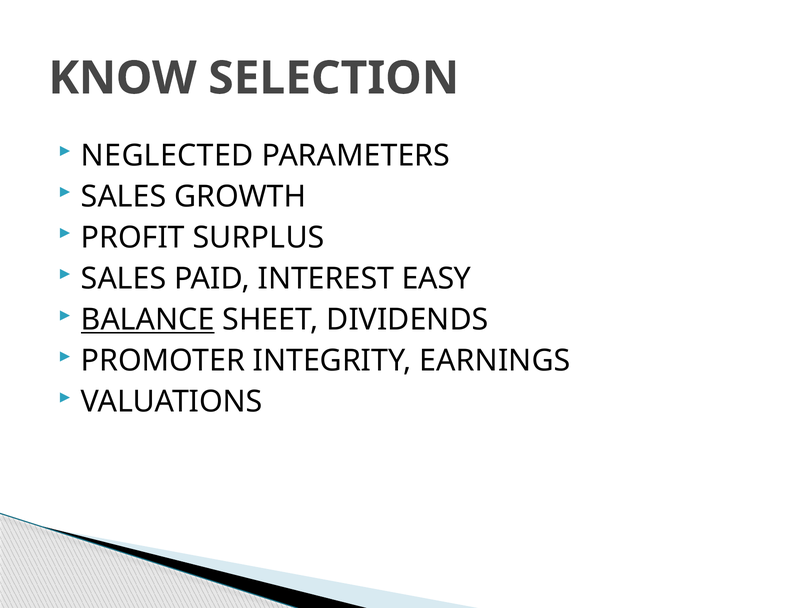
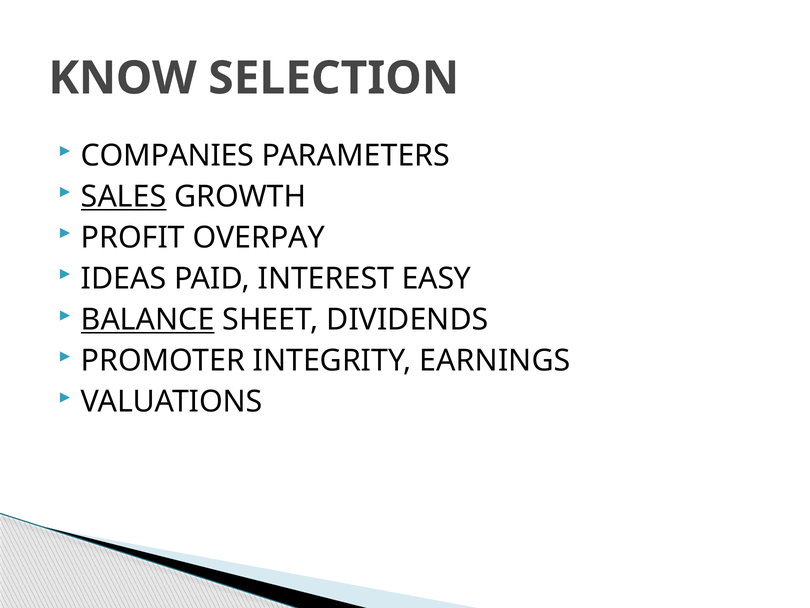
NEGLECTED: NEGLECTED -> COMPANIES
SALES at (124, 197) underline: none -> present
SURPLUS: SURPLUS -> OVERPAY
SALES at (124, 279): SALES -> IDEAS
